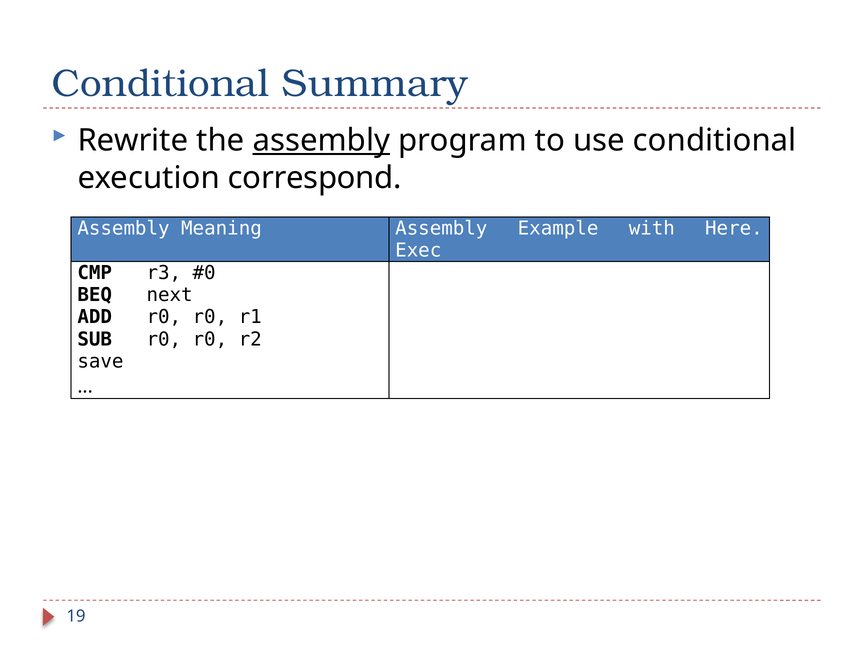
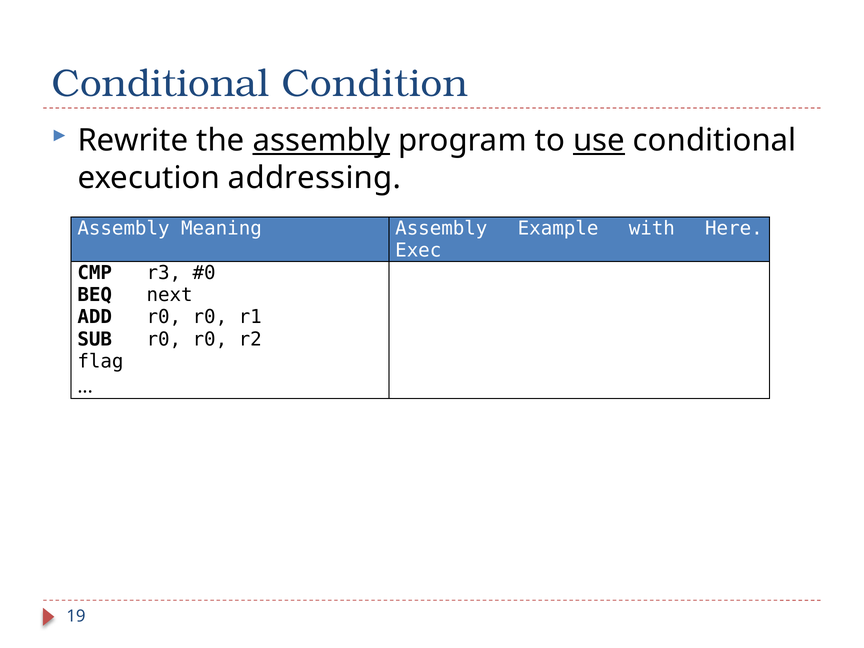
Summary: Summary -> Condition
use underline: none -> present
correspond: correspond -> addressing
save: save -> flag
